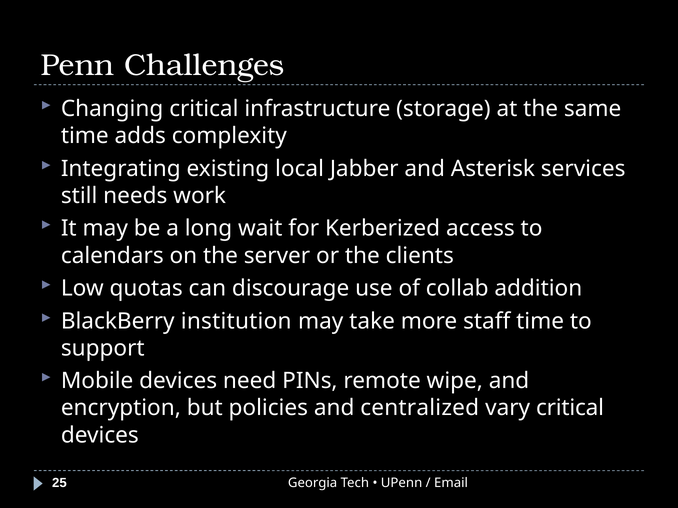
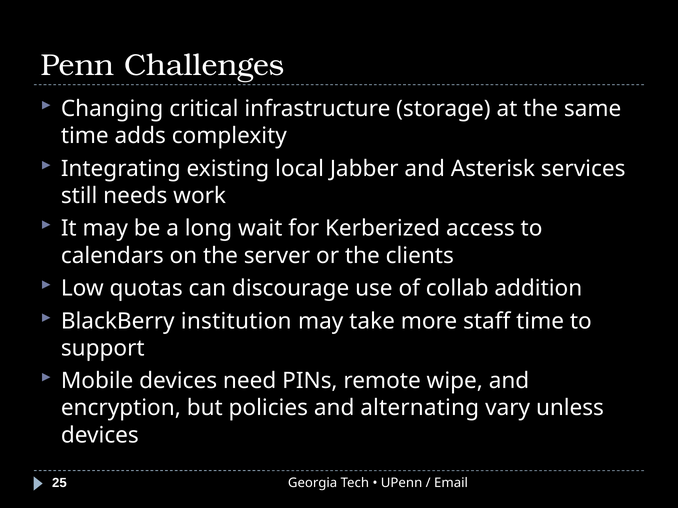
centralized: centralized -> alternating
vary critical: critical -> unless
